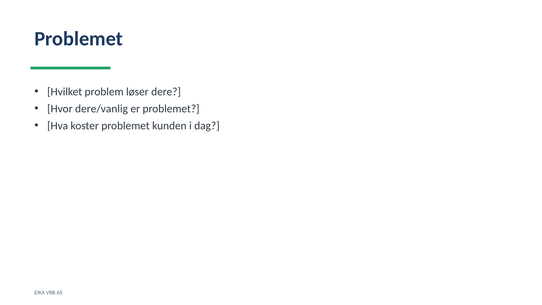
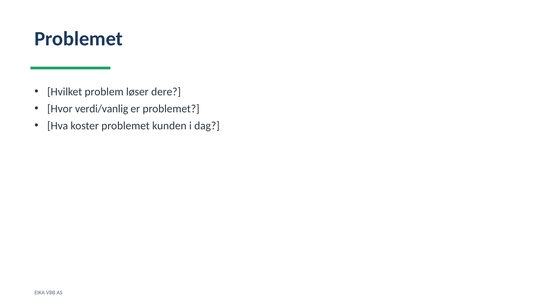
dere/vanlig: dere/vanlig -> verdi/vanlig
